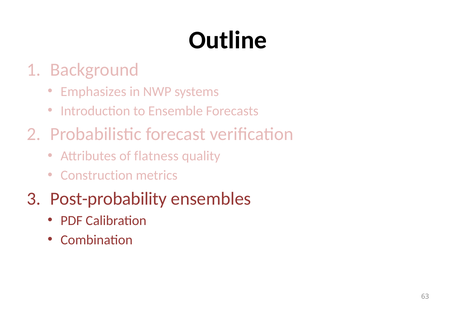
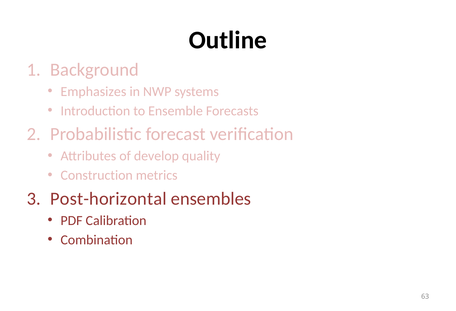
flatness: flatness -> develop
Post-probability: Post-probability -> Post-horizontal
